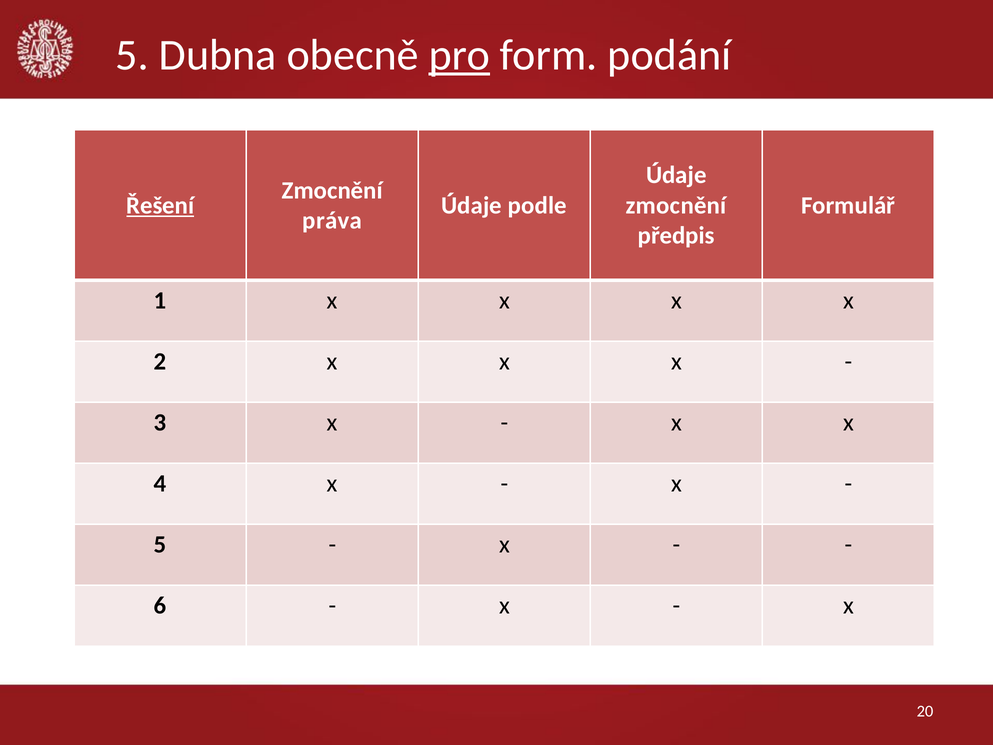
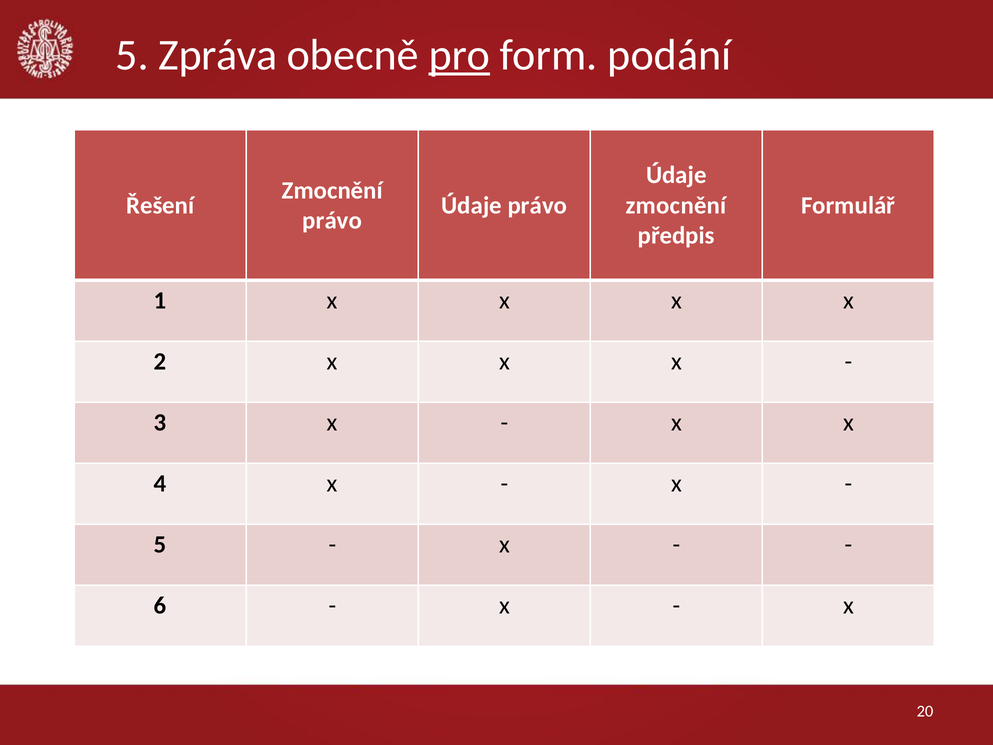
Dubna: Dubna -> Zpráva
Řešení underline: present -> none
Údaje podle: podle -> právo
práva at (332, 221): práva -> právo
